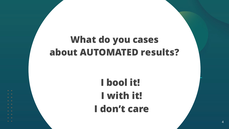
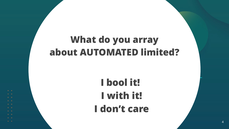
cases: cases -> array
results: results -> limited
